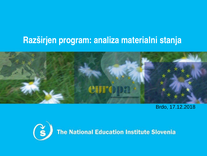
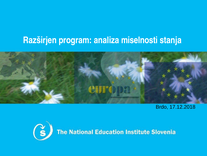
materialni: materialni -> miselnosti
